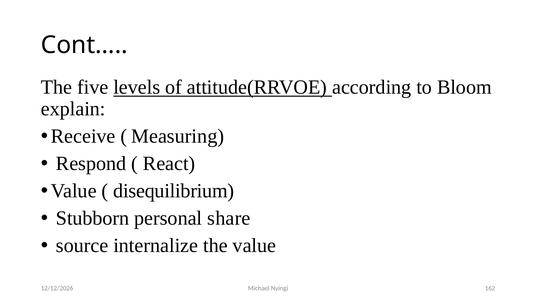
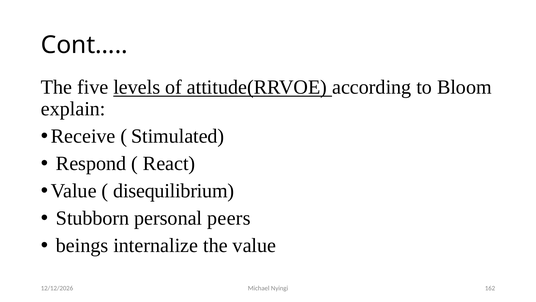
Measuring: Measuring -> Stimulated
share: share -> peers
source: source -> beings
